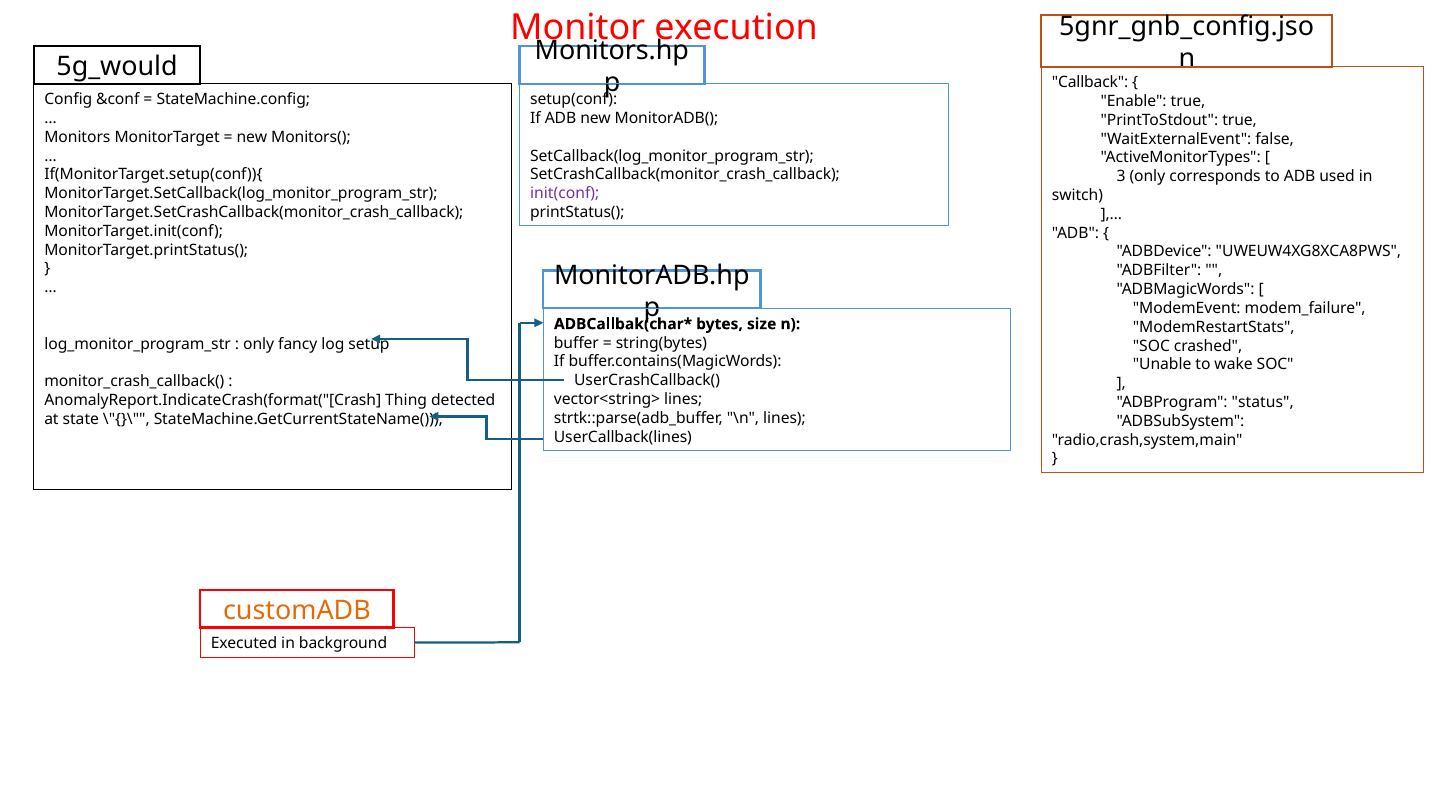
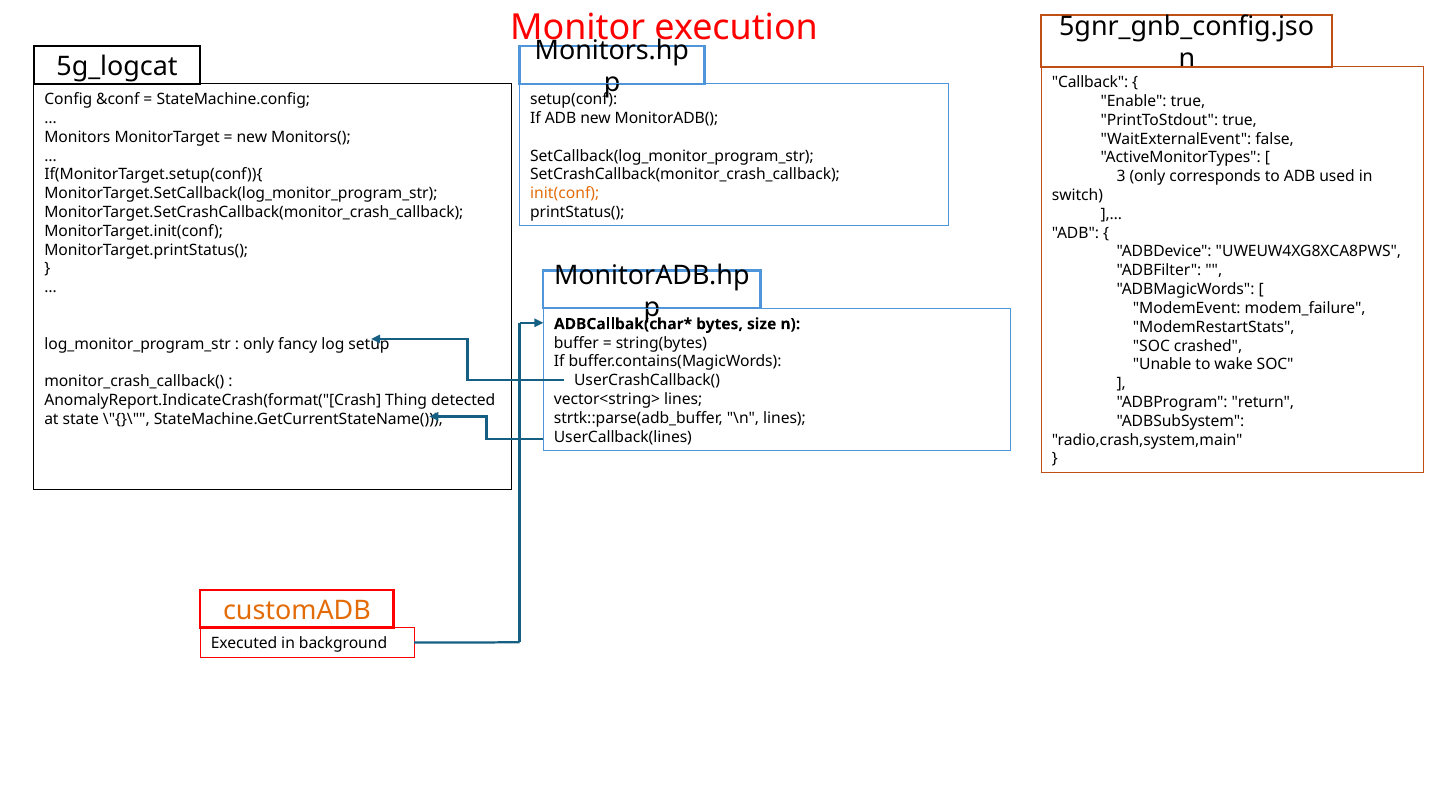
5g_would: 5g_would -> 5g_logcat
init(conf colour: purple -> orange
status: status -> return
